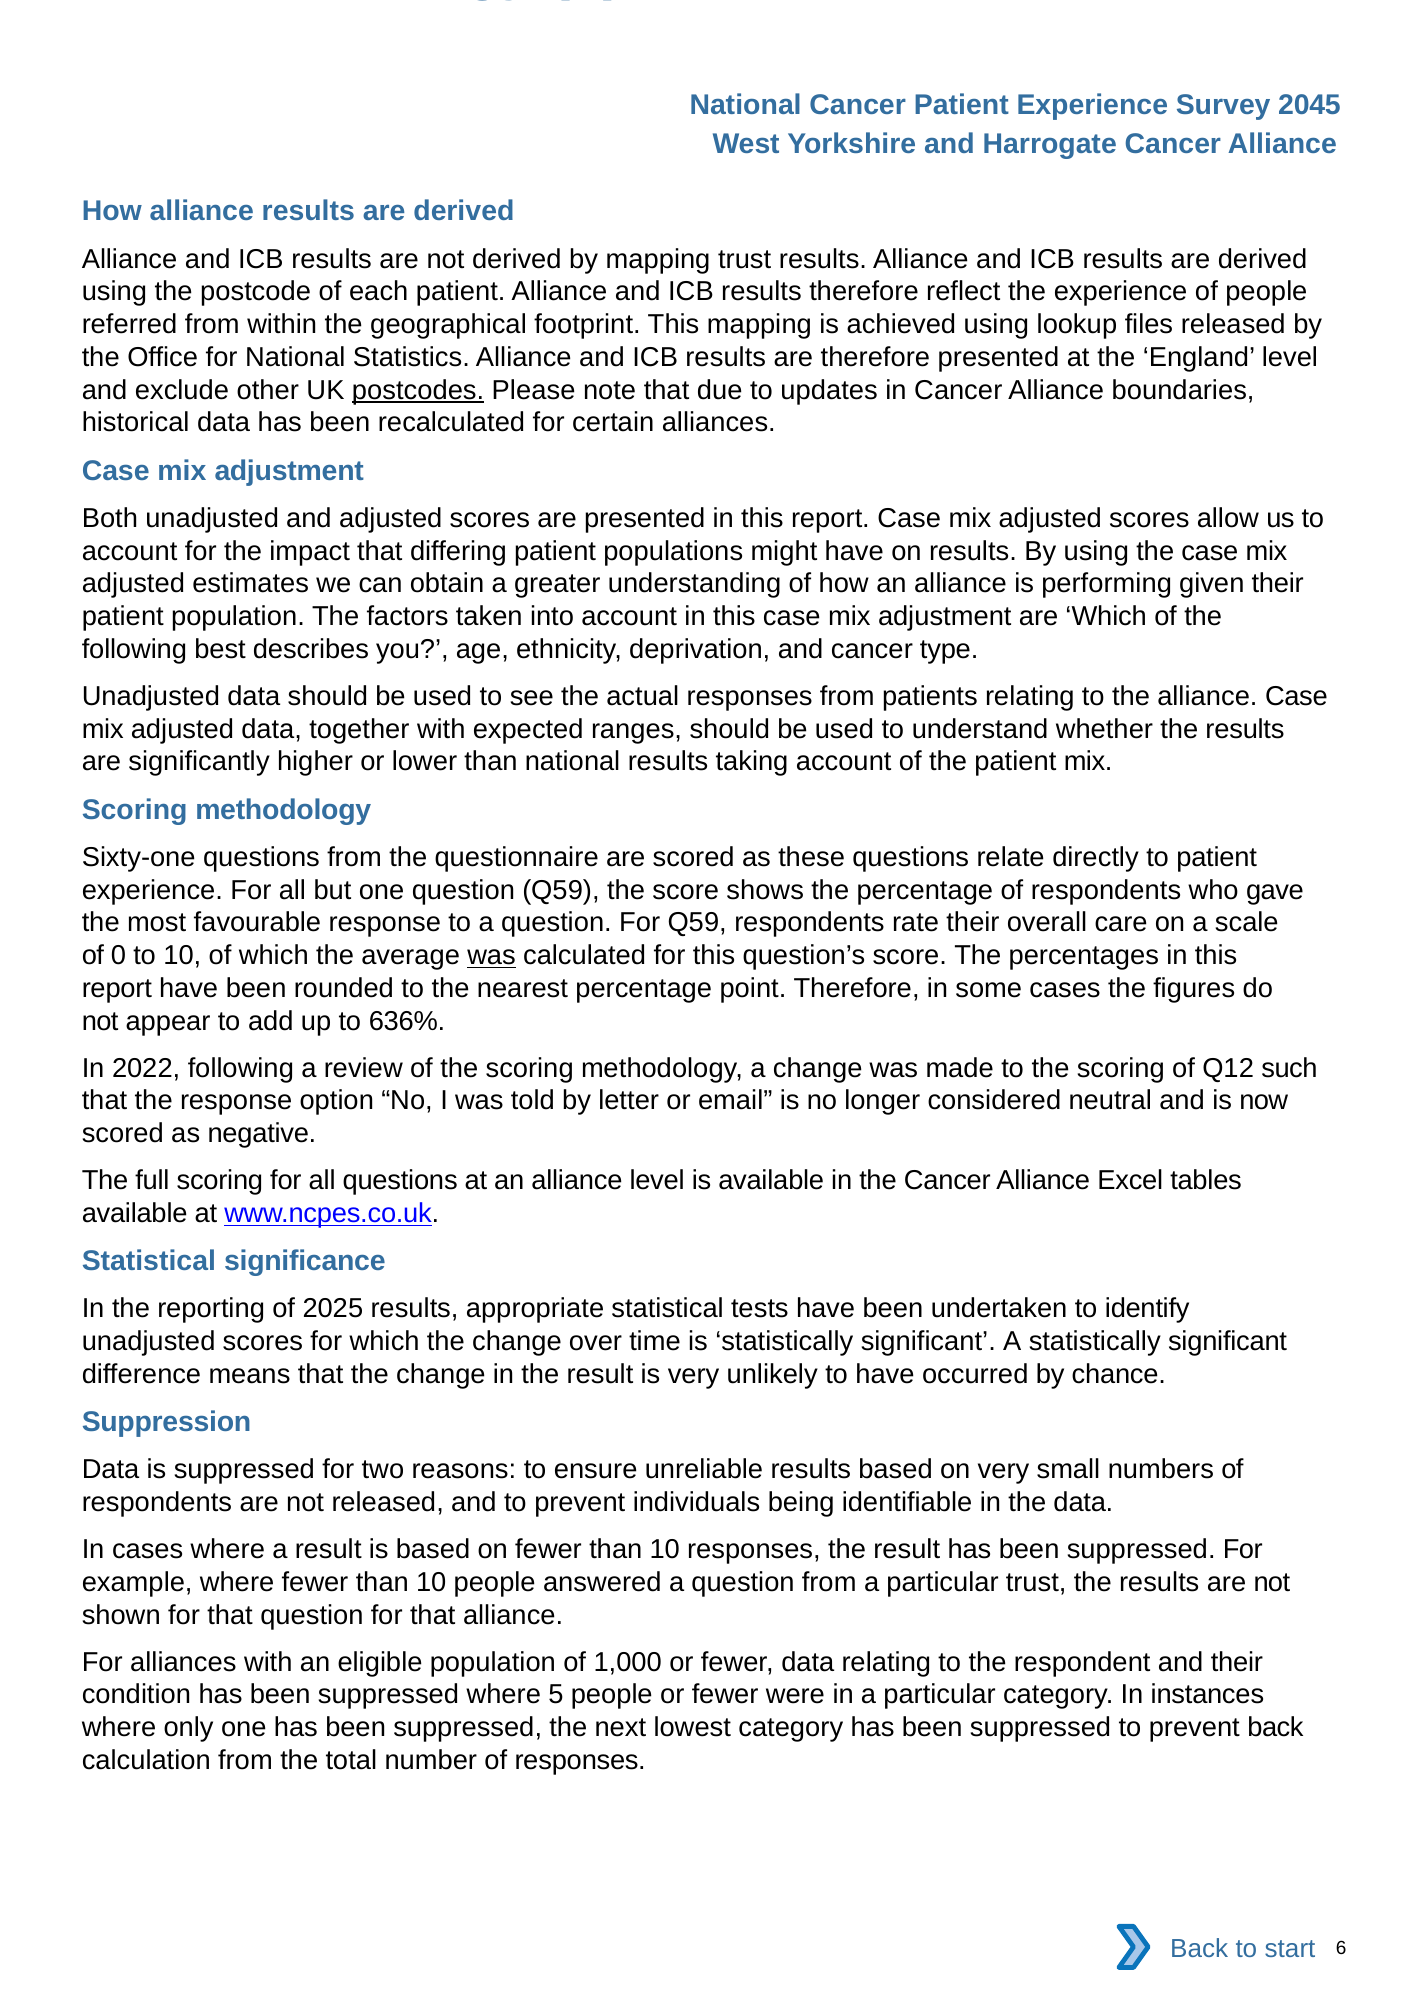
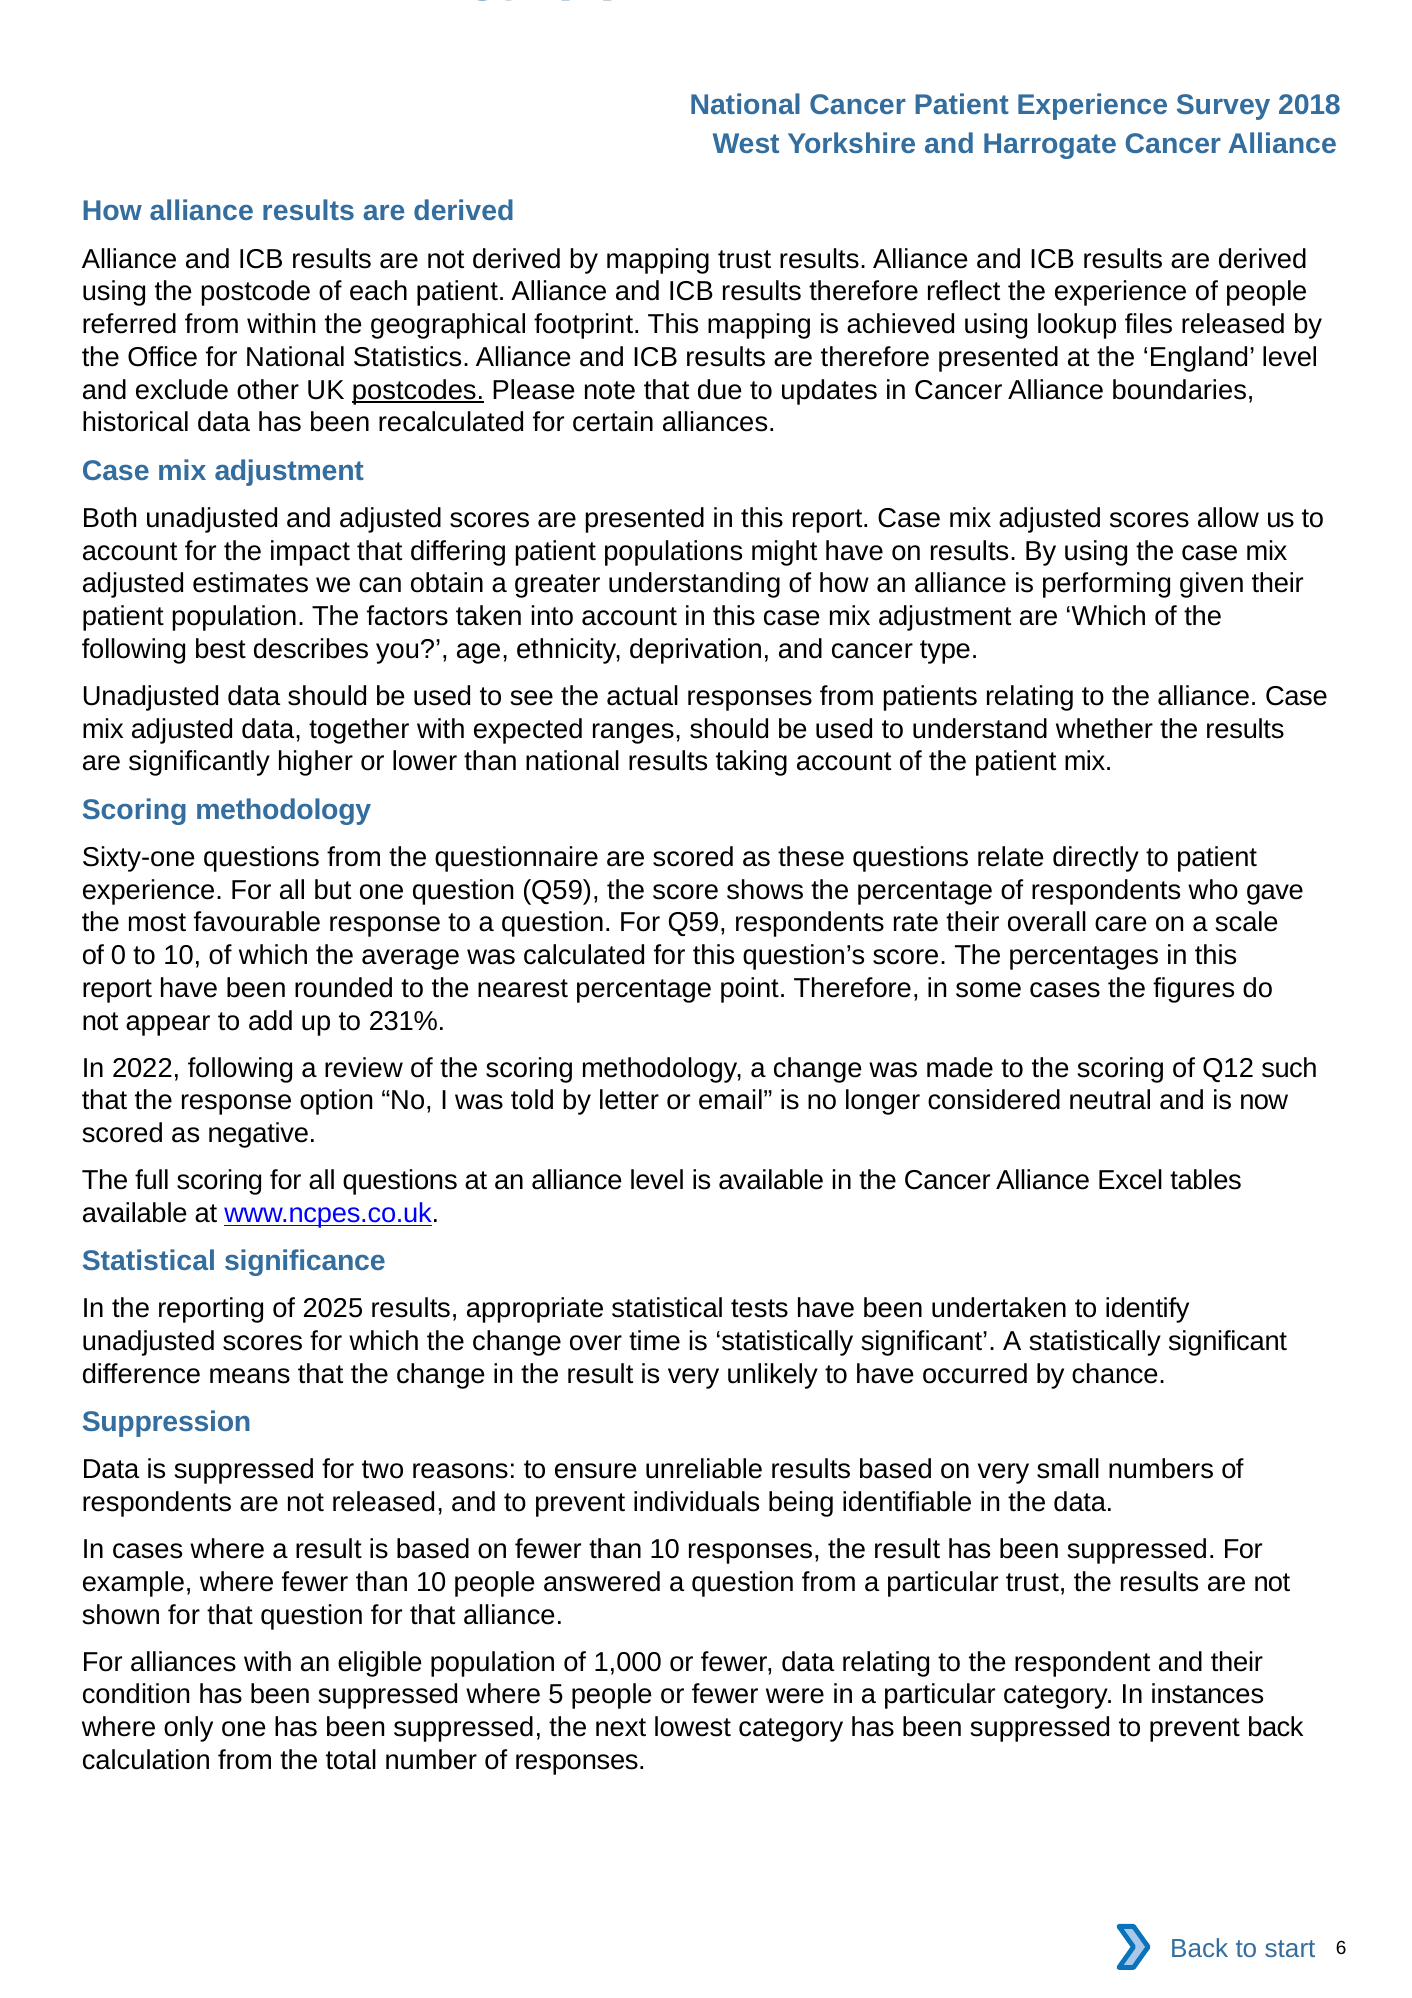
2045: 2045 -> 2018
was at (492, 956) underline: present -> none
636%: 636% -> 231%
